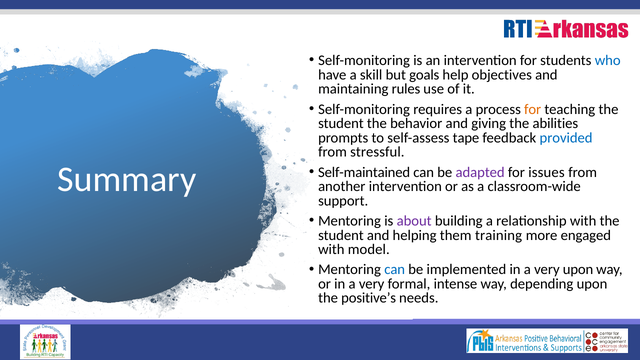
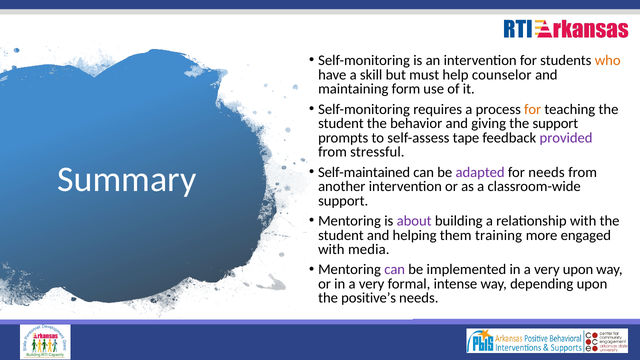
who colour: blue -> orange
goals: goals -> must
objectives: objectives -> counselor
rules: rules -> form
the abilities: abilities -> support
provided colour: blue -> purple
for issues: issues -> needs
model: model -> media
can at (395, 270) colour: blue -> purple
